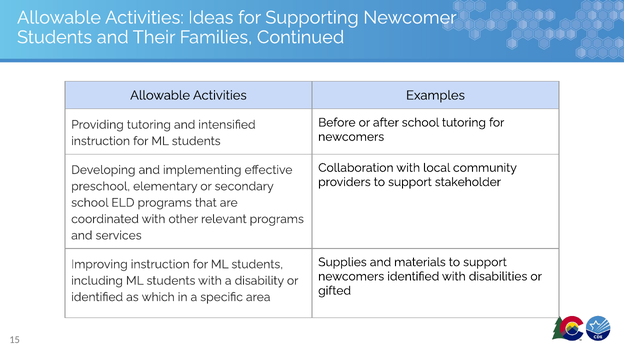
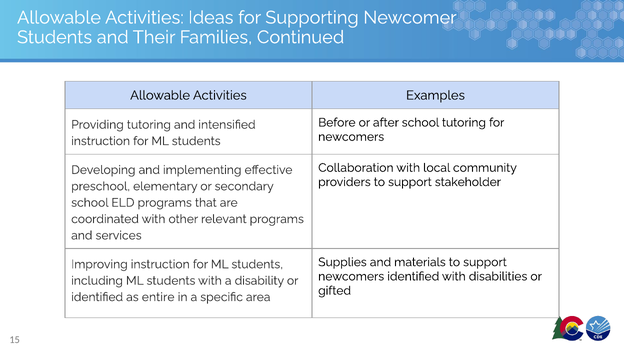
which: which -> entire
